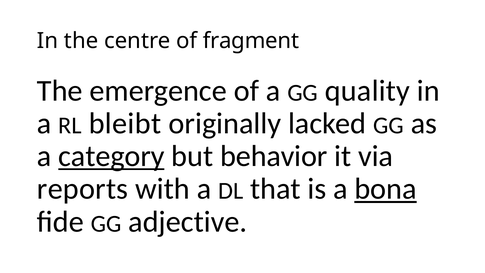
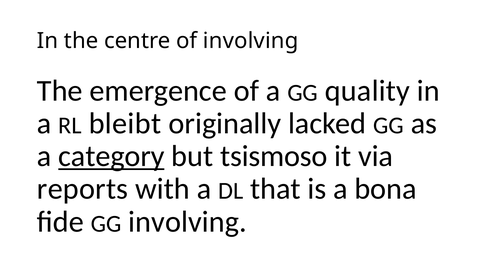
of fragment: fragment -> involving
behavior: behavior -> tsismoso
bona underline: present -> none
GG adjective: adjective -> involving
